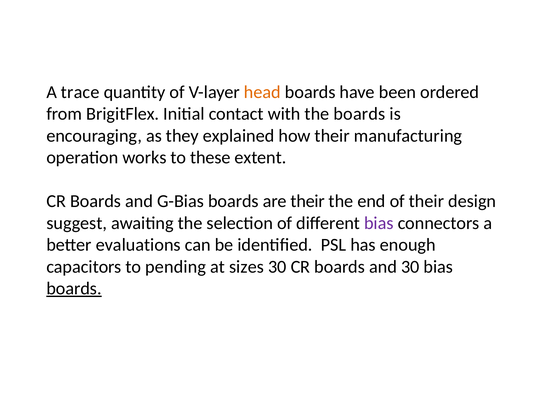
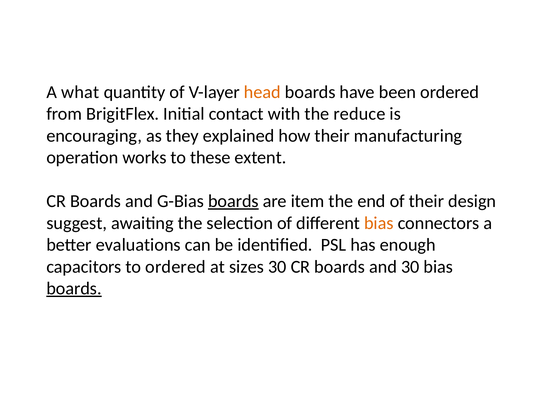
trace: trace -> what
the boards: boards -> reduce
boards at (233, 201) underline: none -> present
are their: their -> item
bias at (379, 223) colour: purple -> orange
to pending: pending -> ordered
